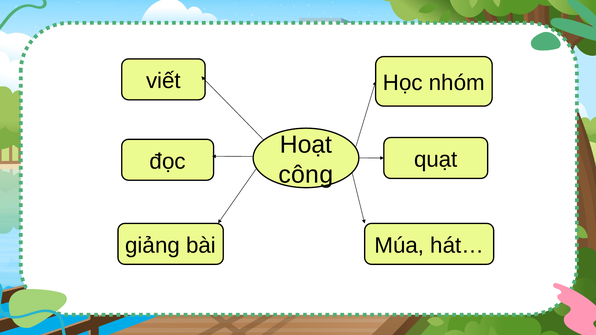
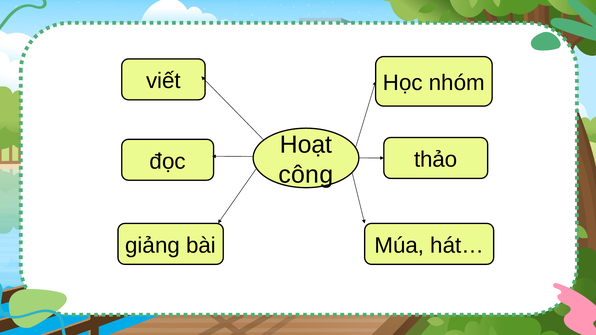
quạt: quạt -> thảo
